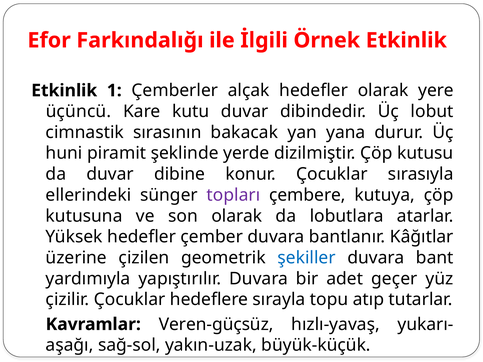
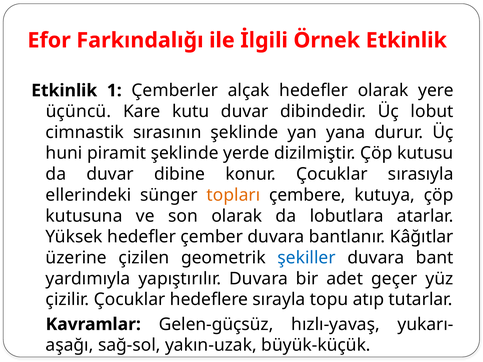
sırasının bakacak: bakacak -> şeklinde
topları colour: purple -> orange
Veren-güçsüz: Veren-güçsüz -> Gelen-güçsüz
